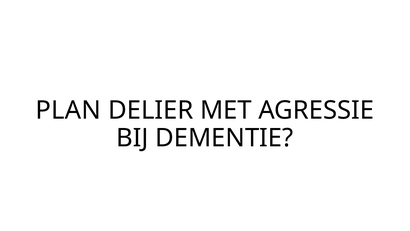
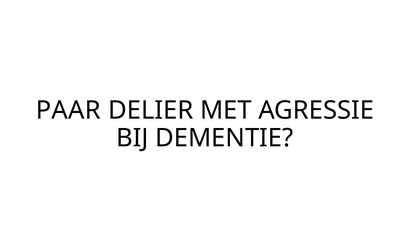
PLAN: PLAN -> PAAR
